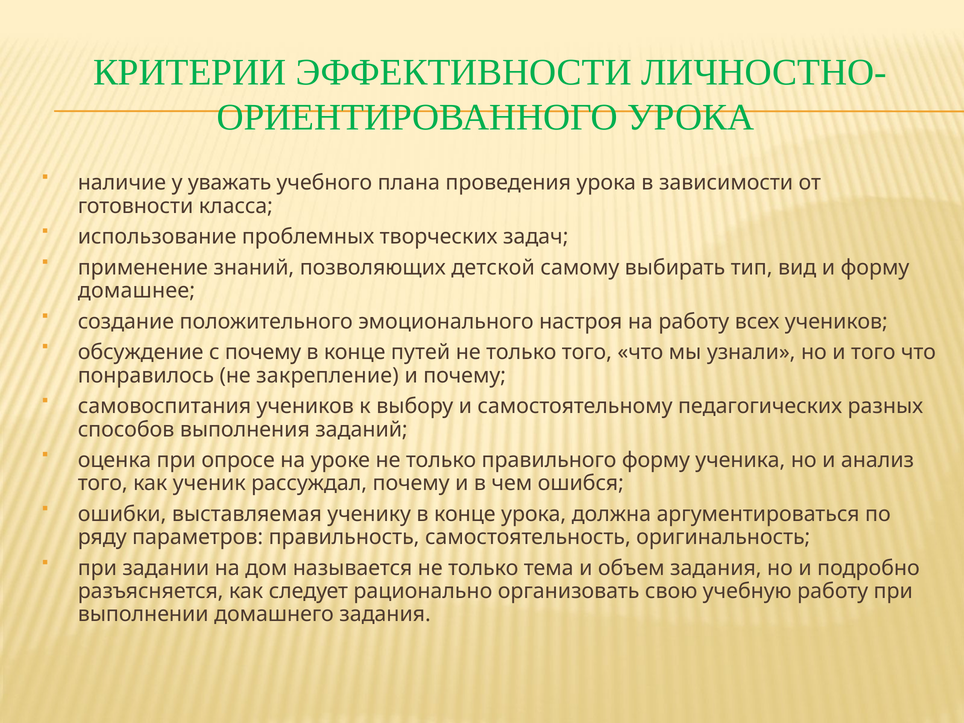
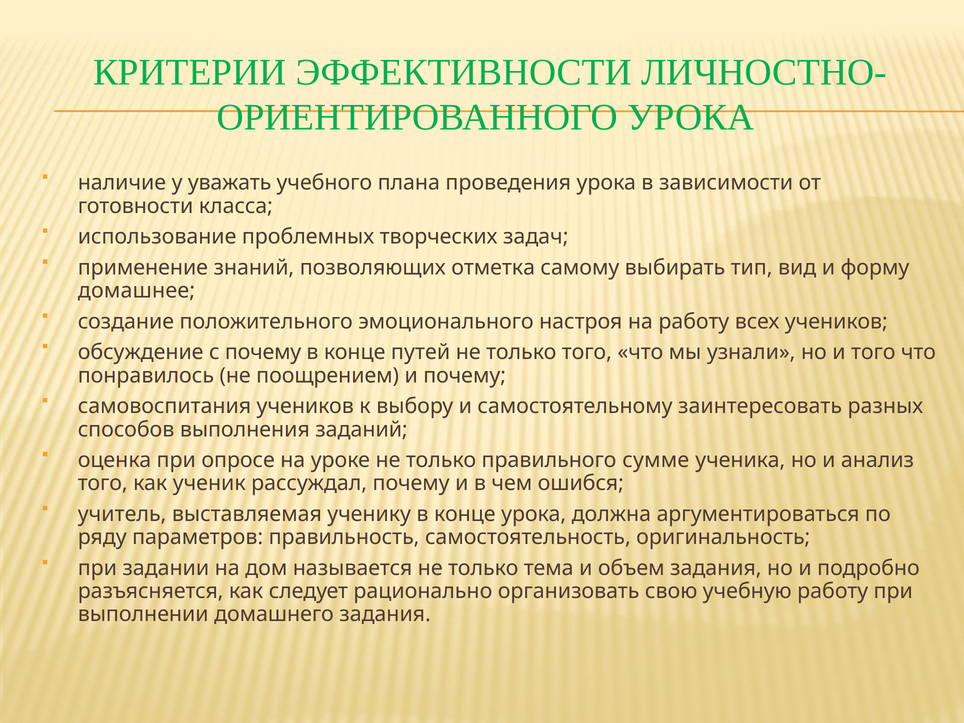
детской: детской -> отметка
закрепление: закрепление -> поощрением
педагогических: педагогических -> заинтересовать
правильного форму: форму -> сумме
ошибки: ошибки -> учитель
